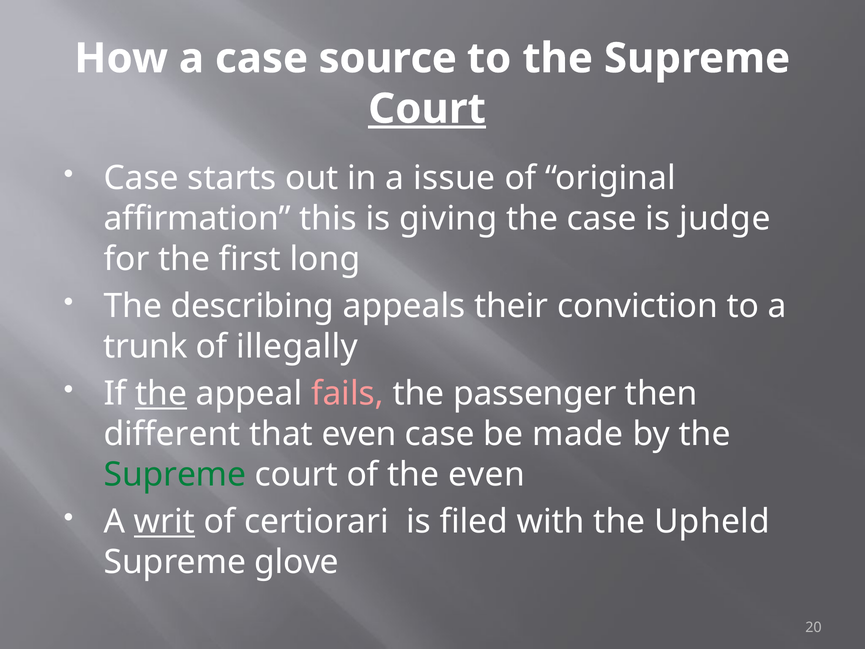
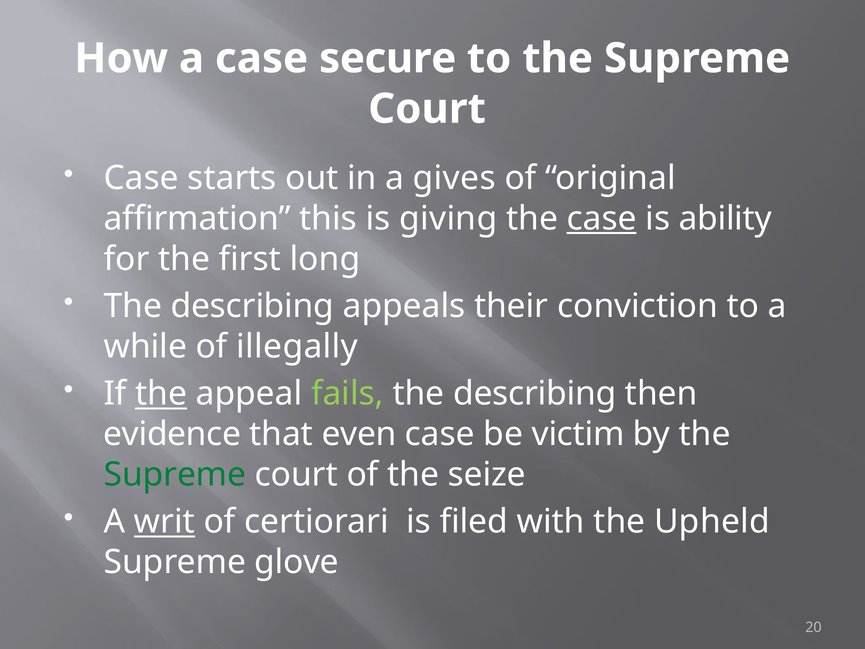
source: source -> secure
Court at (427, 109) underline: present -> none
issue: issue -> gives
case at (602, 219) underline: none -> present
judge: judge -> ability
trunk: trunk -> while
fails colour: pink -> light green
passenger at (535, 394): passenger -> describing
different: different -> evidence
made: made -> victim
the even: even -> seize
